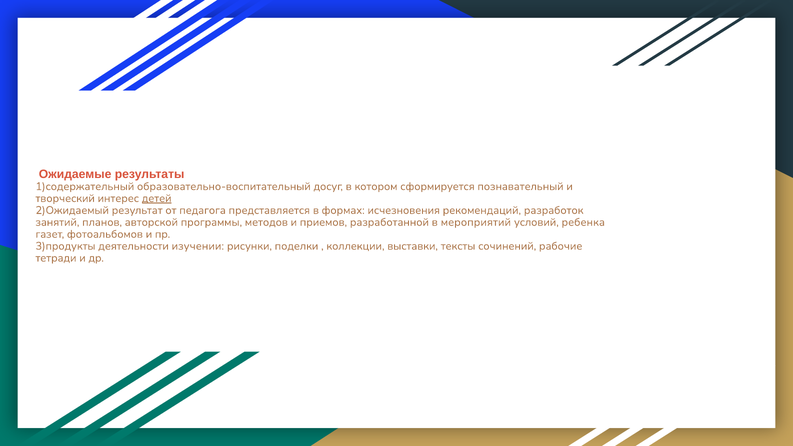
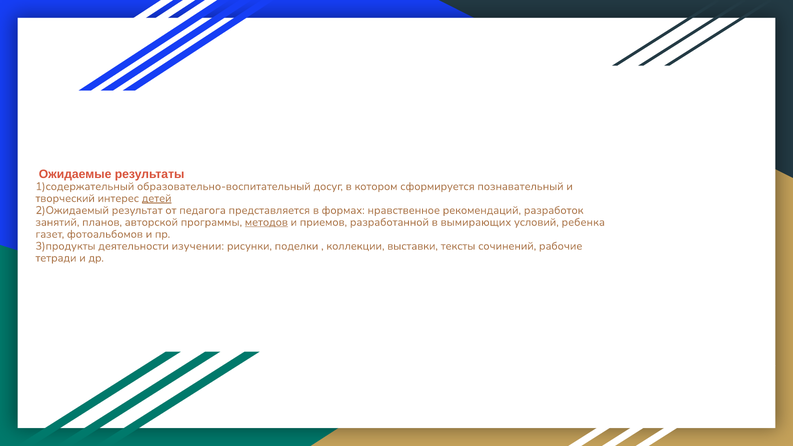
исчезновения: исчезновения -> нравственное
методов underline: none -> present
мероприятий: мероприятий -> вымирающих
